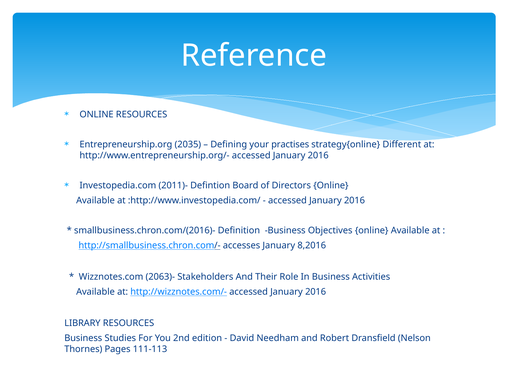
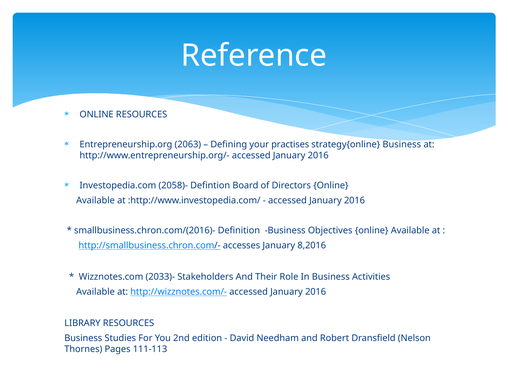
2035: 2035 -> 2063
strategy{online Different: Different -> Business
2011)-: 2011)- -> 2058)-
2063)-: 2063)- -> 2033)-
